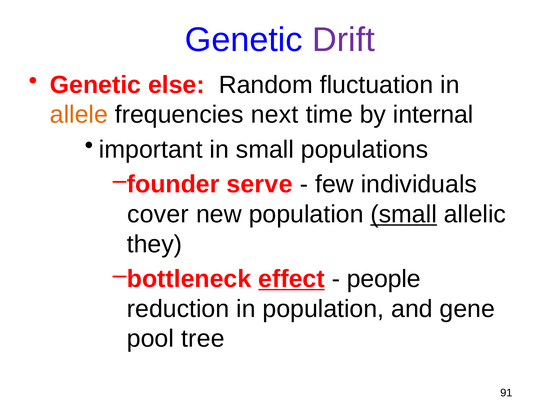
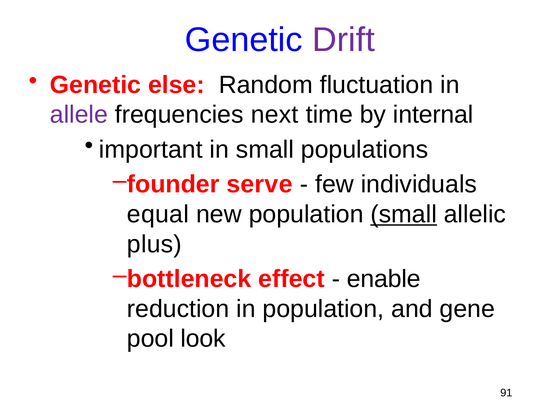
allele colour: orange -> purple
cover: cover -> equal
they: they -> plus
effect underline: present -> none
people: people -> enable
tree: tree -> look
